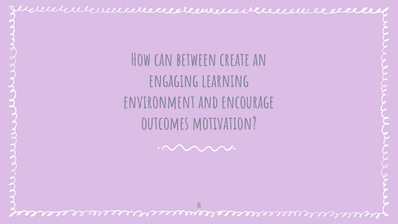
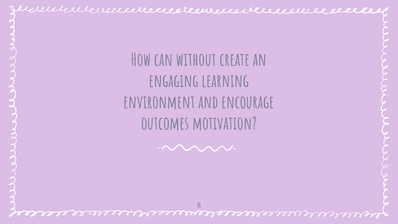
between: between -> without
